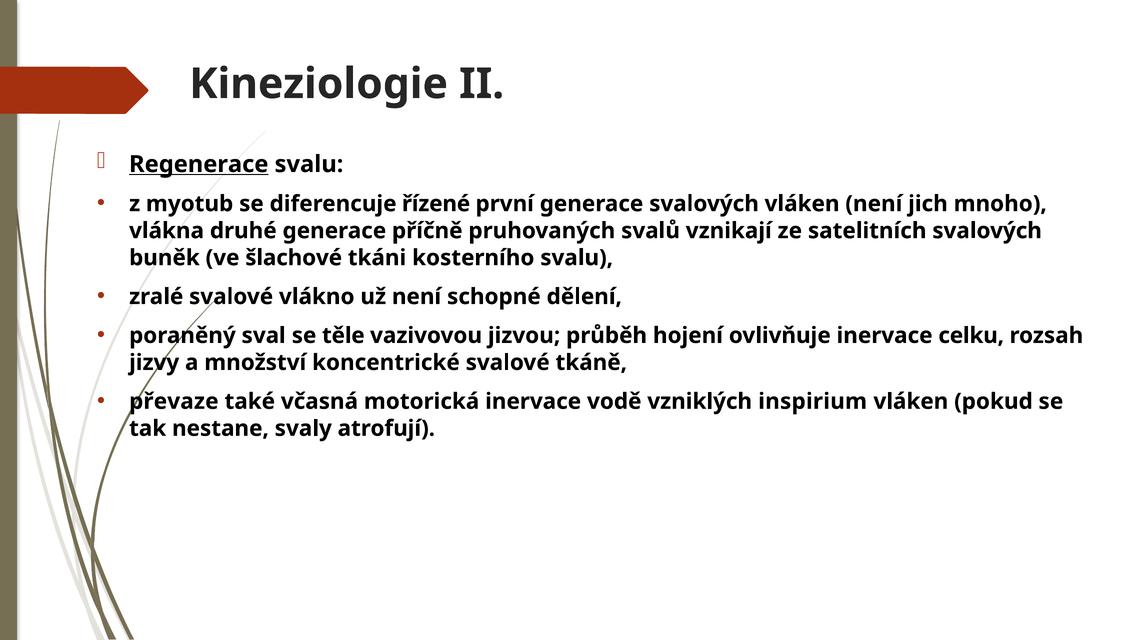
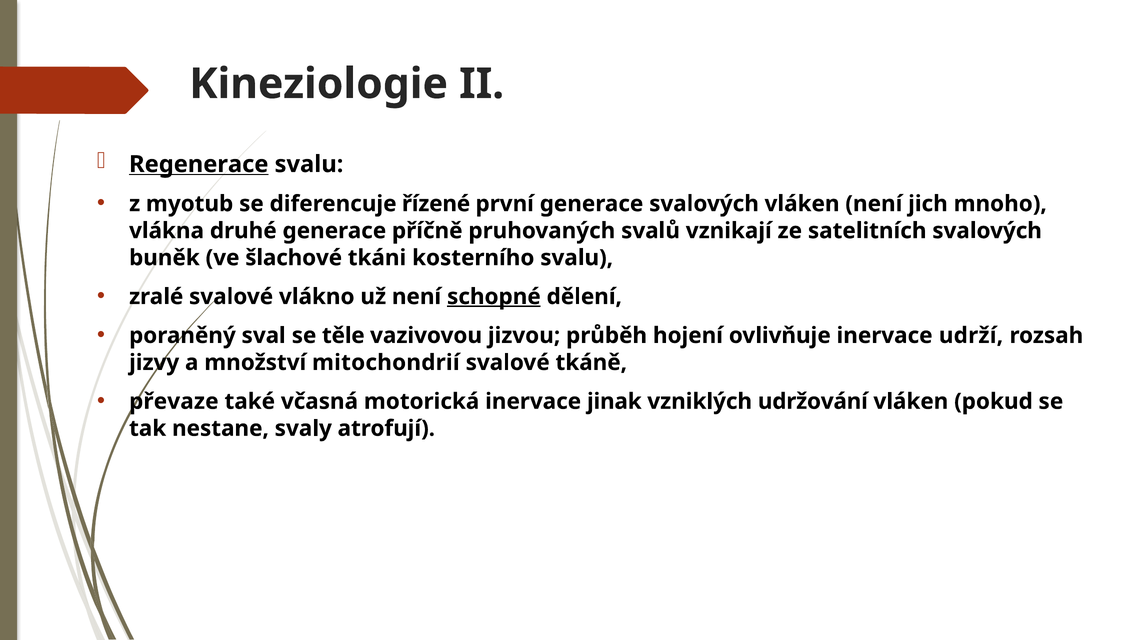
schopné underline: none -> present
celku: celku -> udrží
koncentrické: koncentrické -> mitochondrií
vodě: vodě -> jinak
inspirium: inspirium -> udržování
